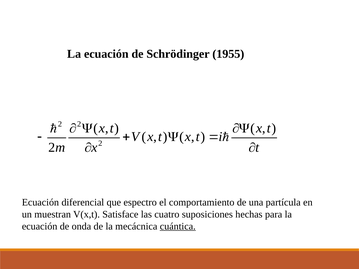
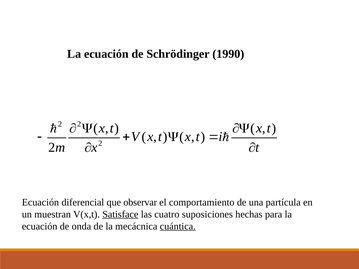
1955: 1955 -> 1990
espectro: espectro -> observar
Satisface underline: none -> present
